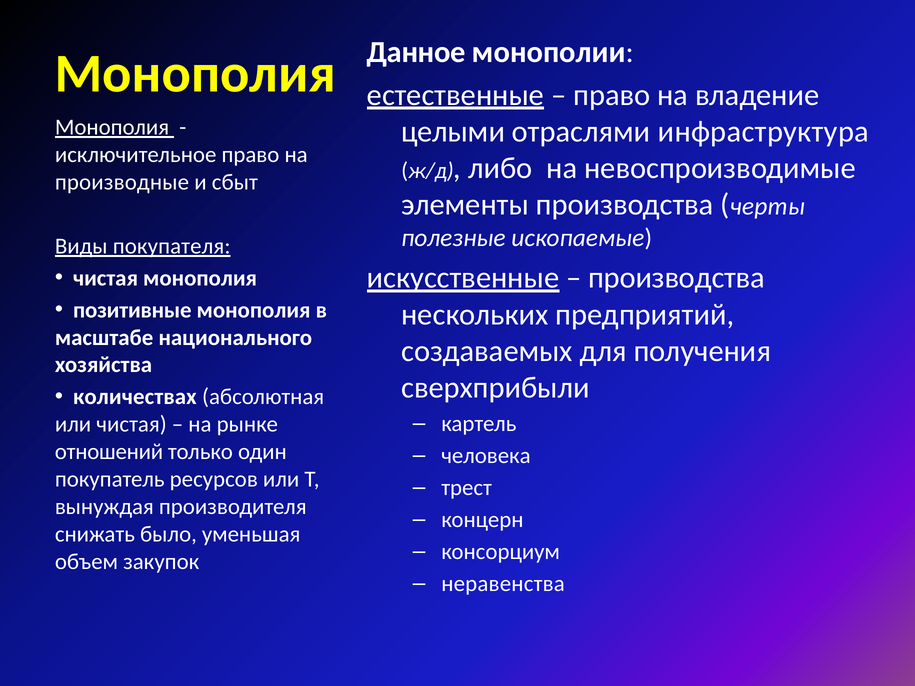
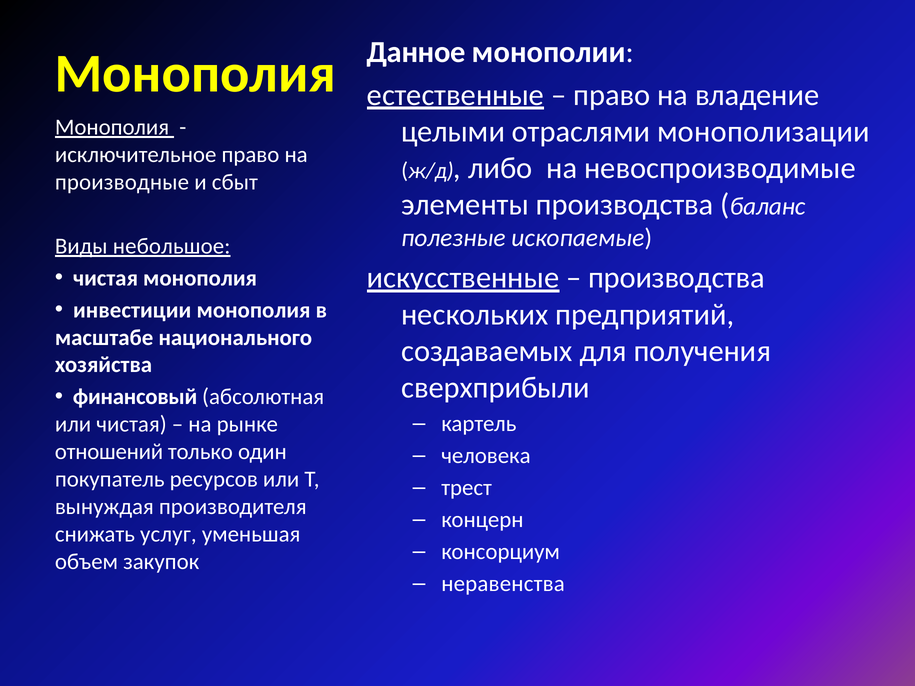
инфраструктура: инфраструктура -> монополизации
черты: черты -> баланс
покупателя: покупателя -> небольшое
позитивные: позитивные -> инвестиции
количествах: количествах -> финансовый
было: было -> услуг
